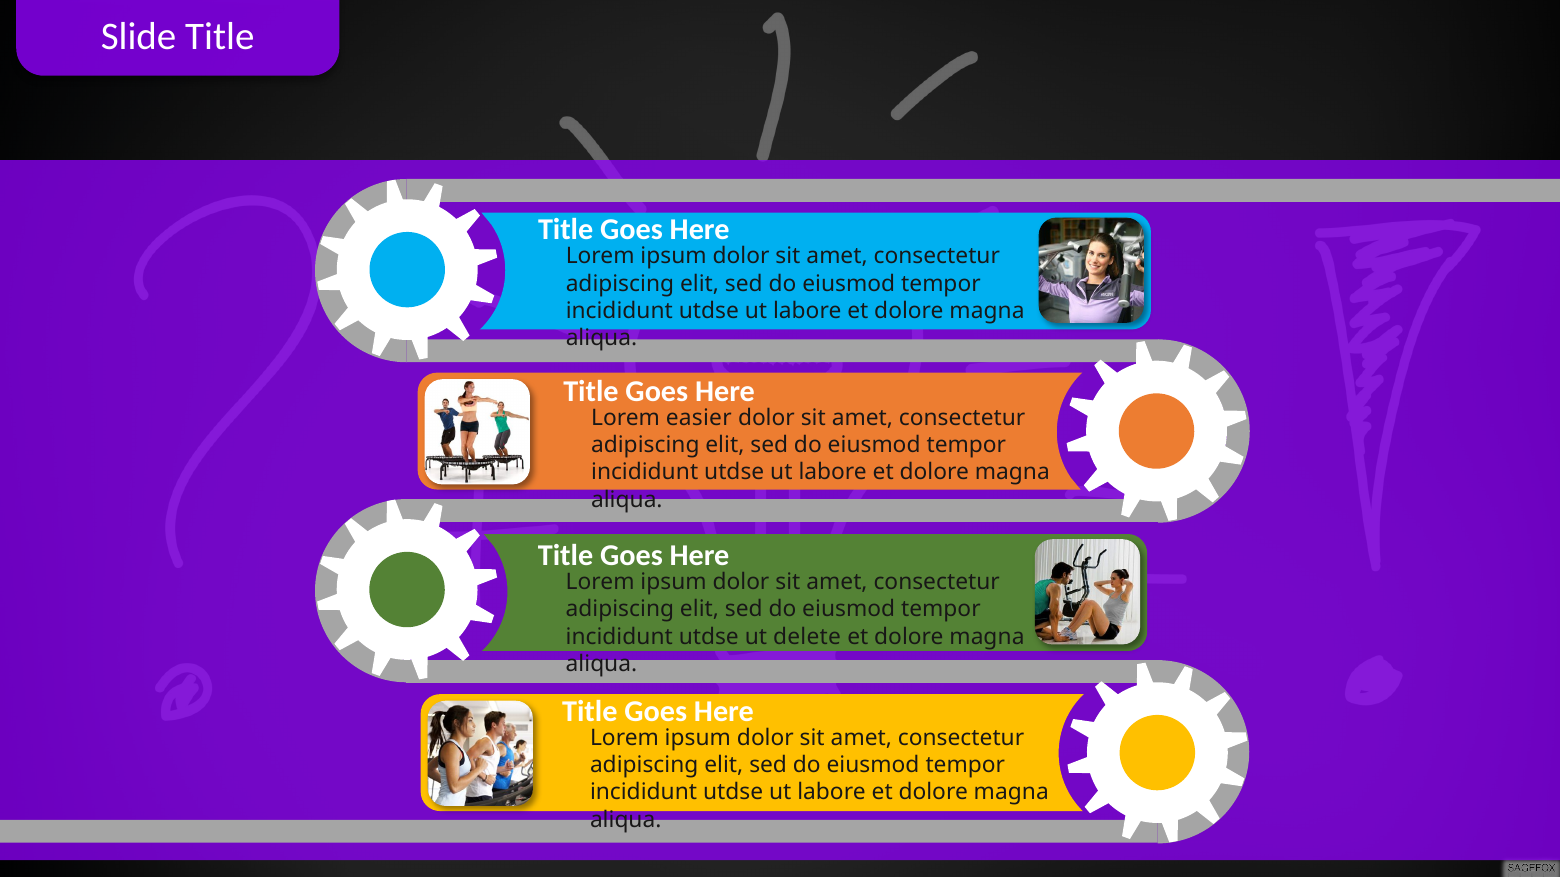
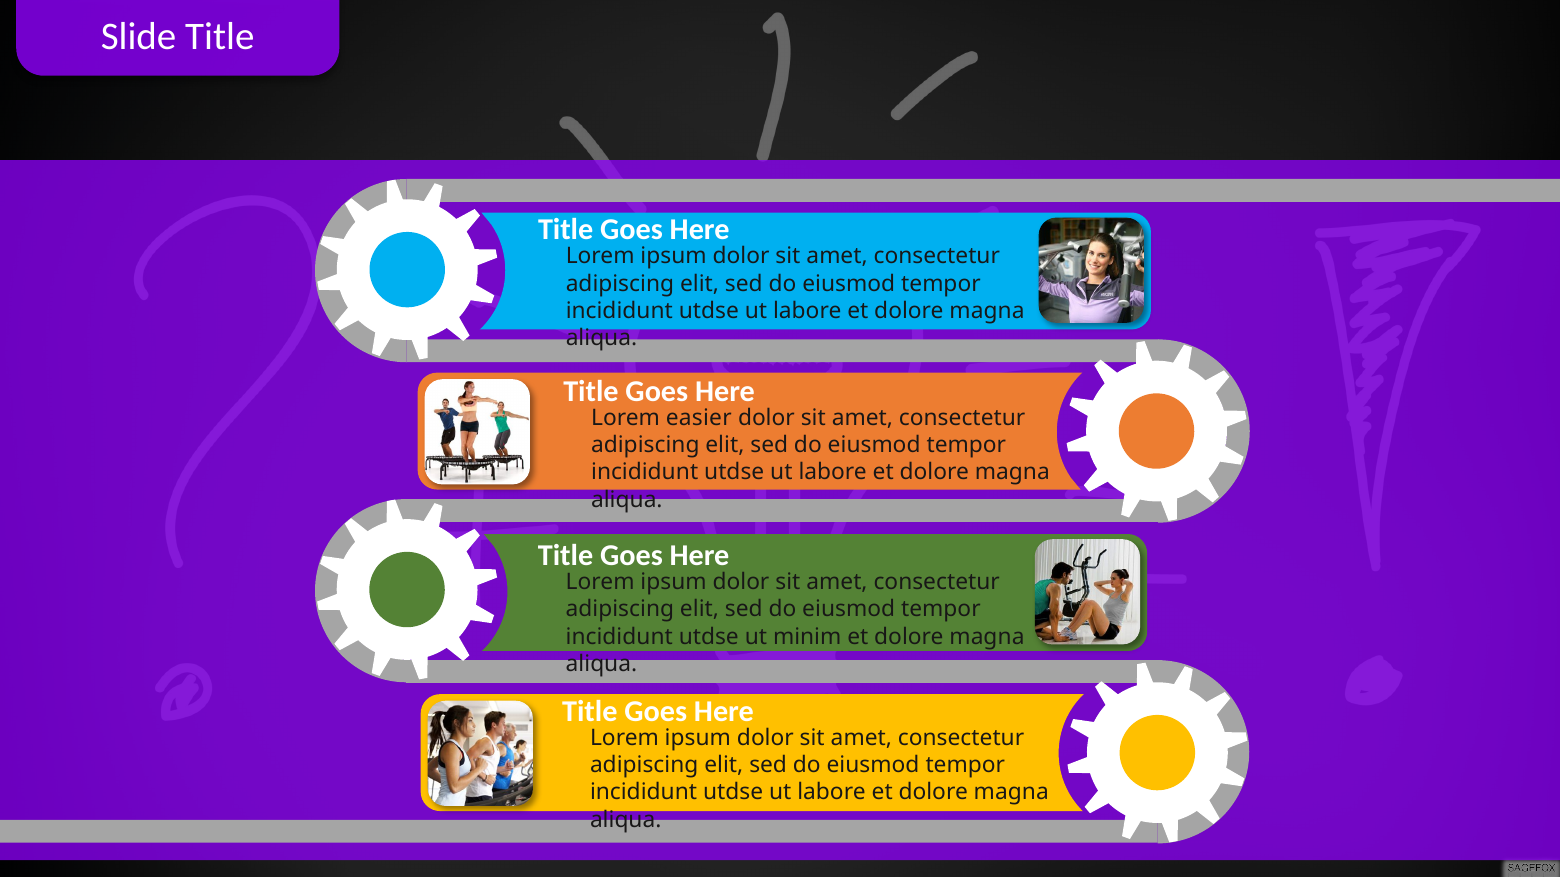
delete: delete -> minim
